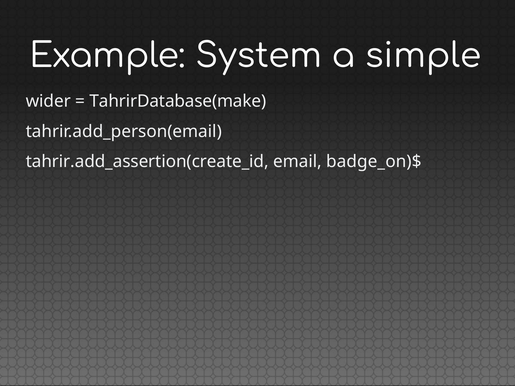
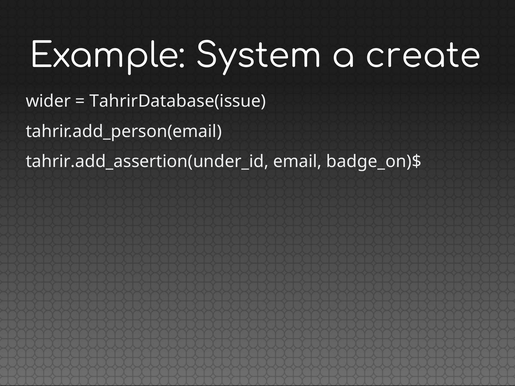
simple: simple -> create
TahrirDatabase(make: TahrirDatabase(make -> TahrirDatabase(issue
tahrir.add_assertion(create_id: tahrir.add_assertion(create_id -> tahrir.add_assertion(under_id
